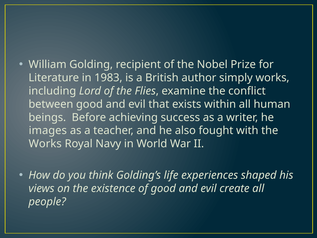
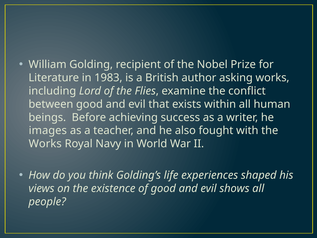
simply: simply -> asking
create: create -> shows
